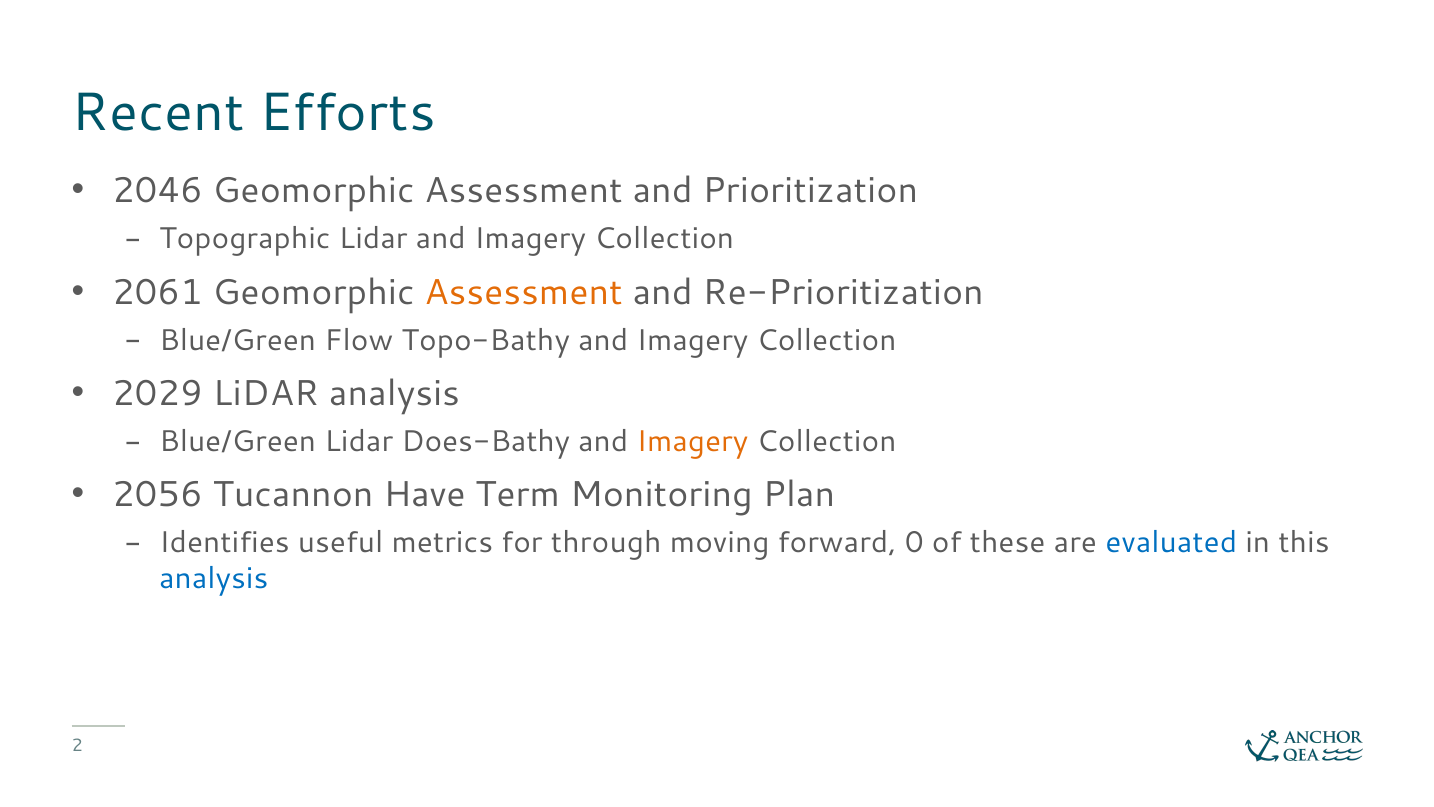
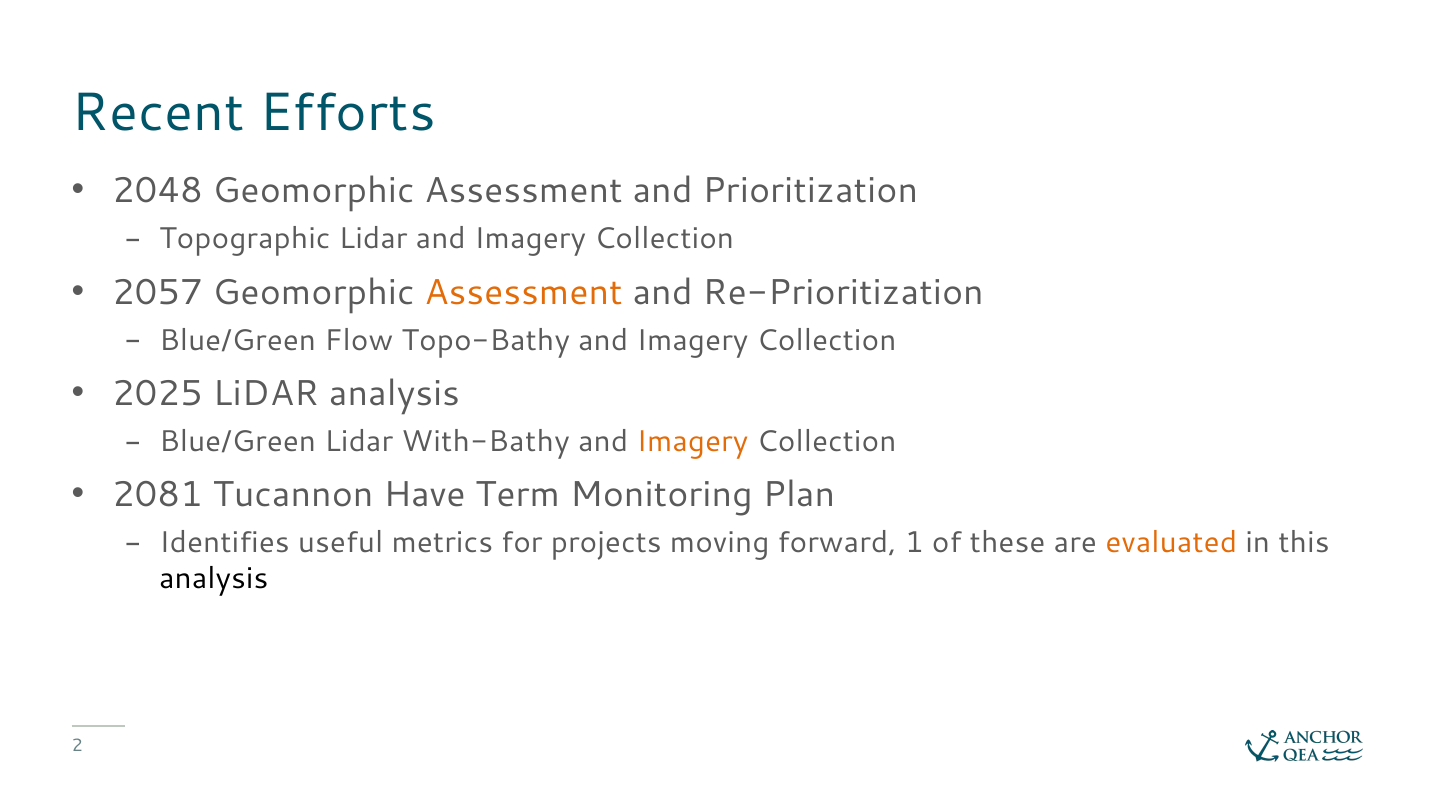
2046: 2046 -> 2048
2061: 2061 -> 2057
2029: 2029 -> 2025
Does-Bathy: Does-Bathy -> With-Bathy
2056: 2056 -> 2081
through: through -> projects
0: 0 -> 1
evaluated colour: blue -> orange
analysis at (214, 579) colour: blue -> black
